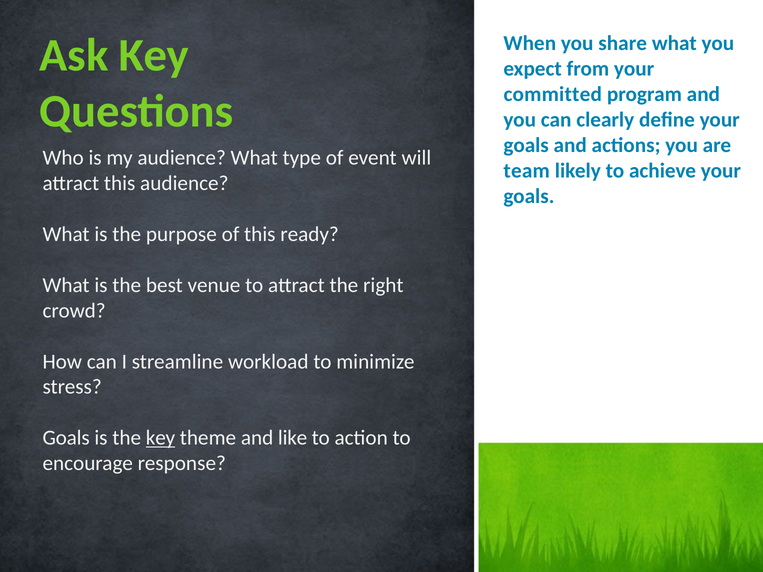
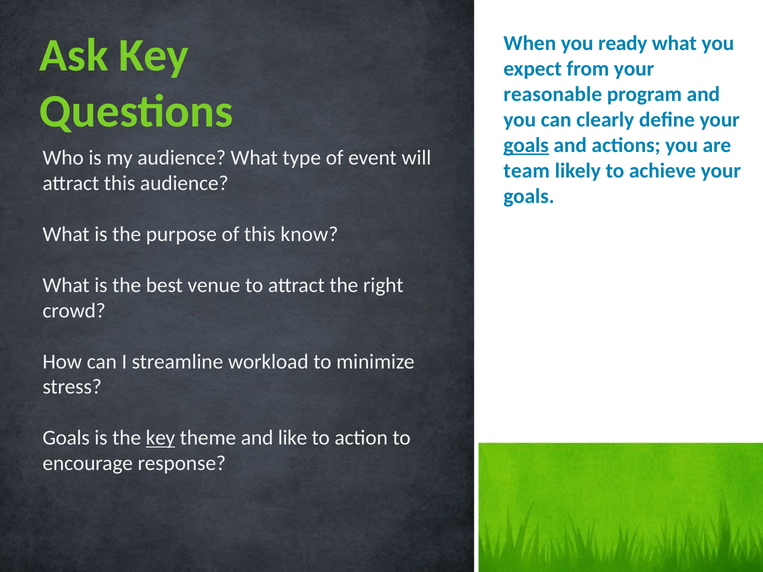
share: share -> ready
committed: committed -> reasonable
goals at (526, 145) underline: none -> present
ready: ready -> know
